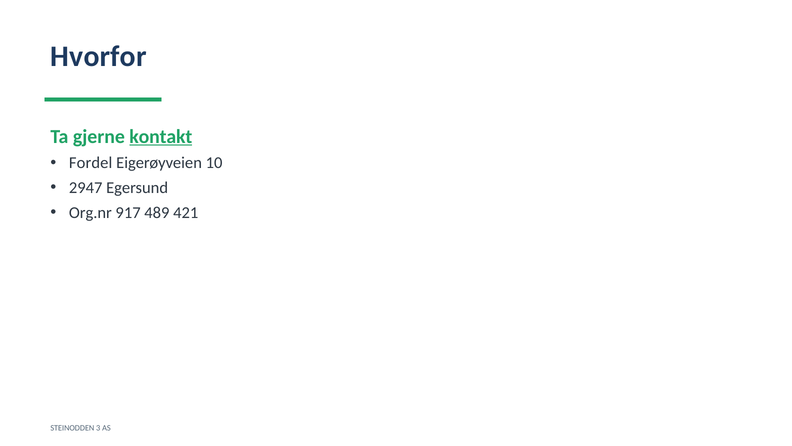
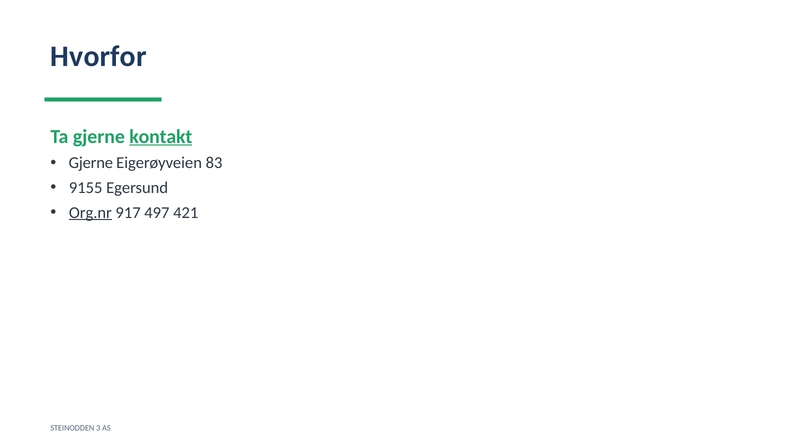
Fordel at (91, 163): Fordel -> Gjerne
10: 10 -> 83
2947: 2947 -> 9155
Org.nr underline: none -> present
489: 489 -> 497
